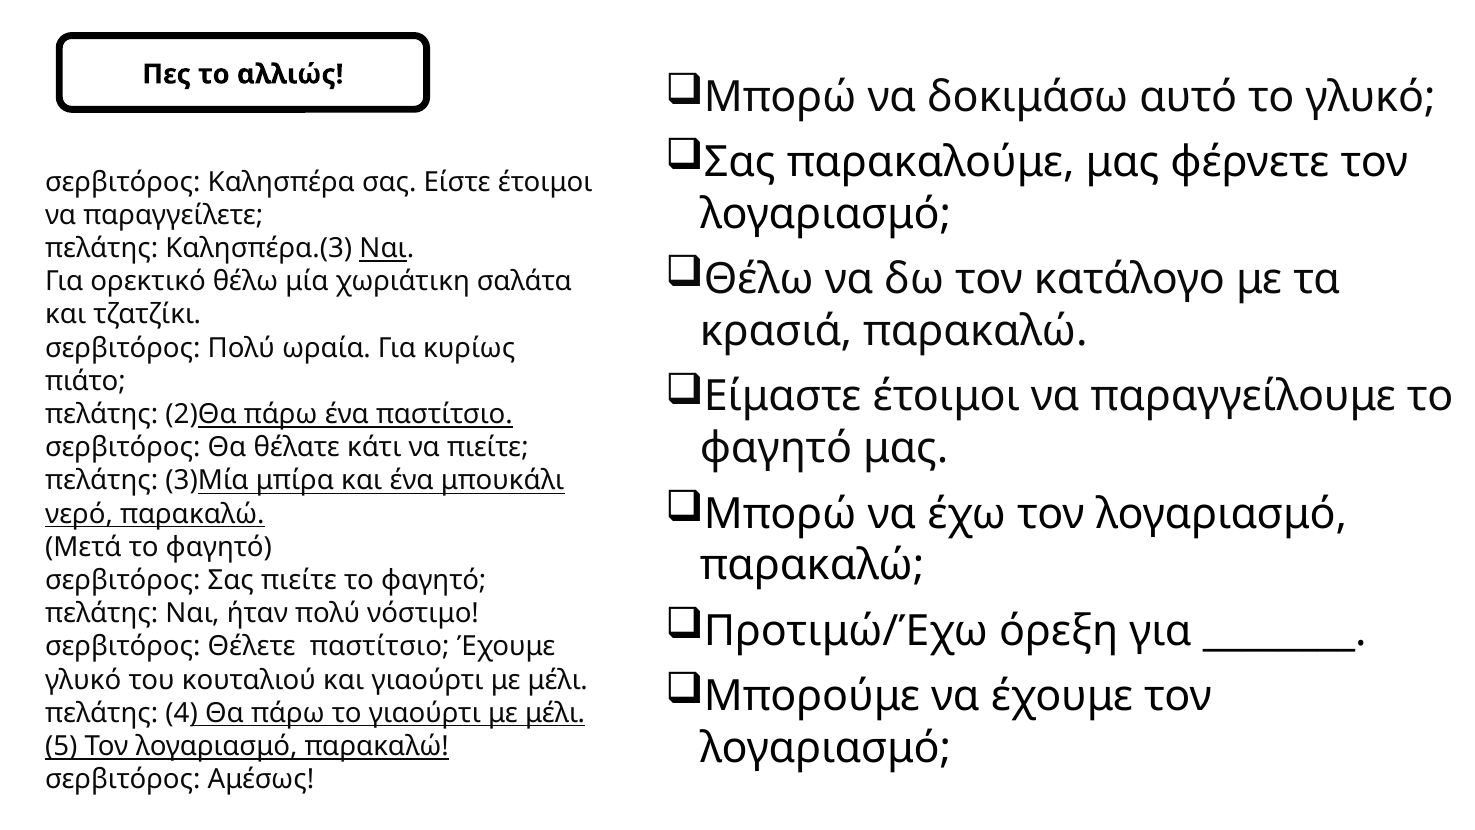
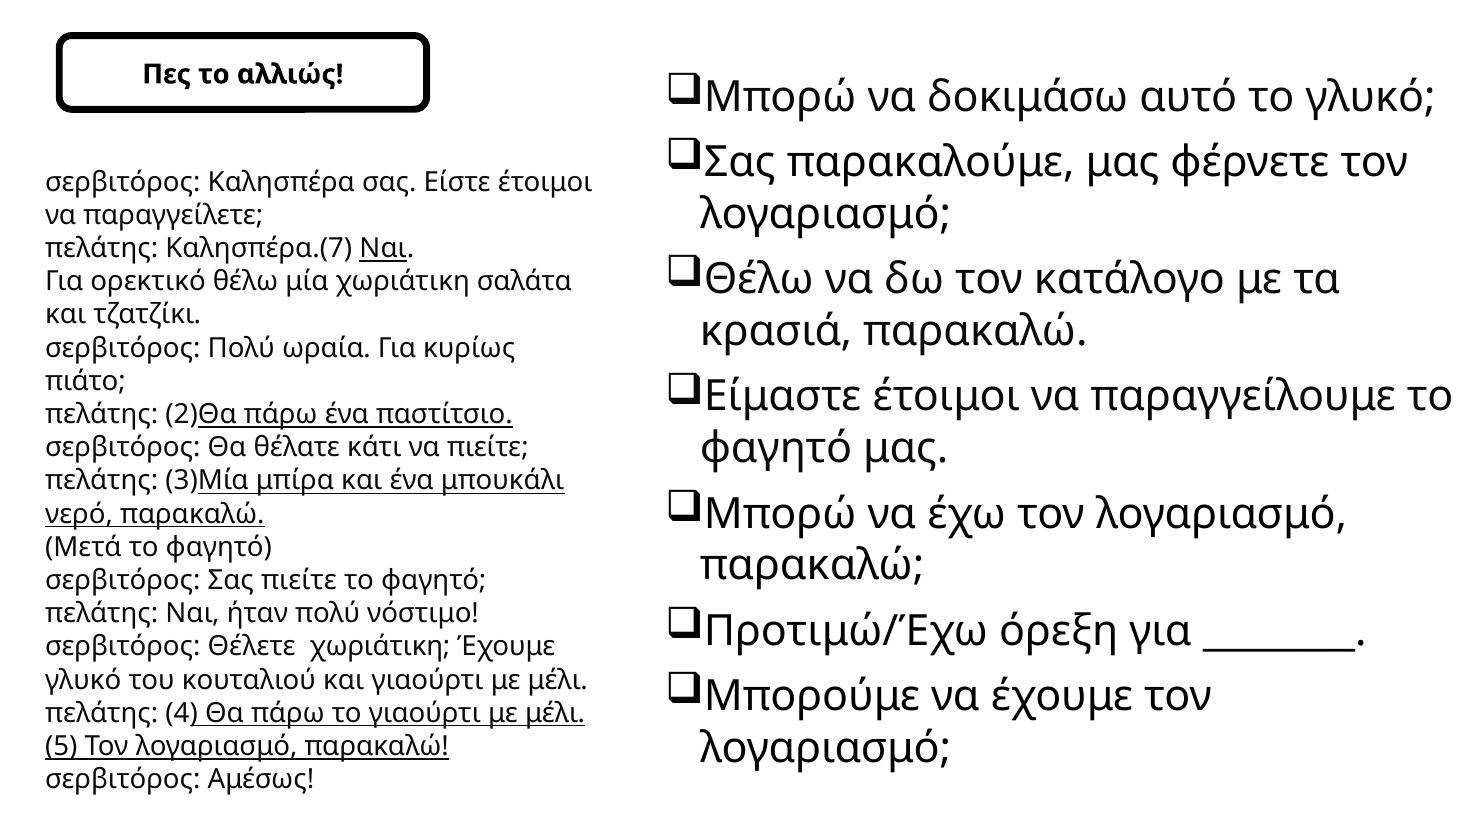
Καλησπέρα.(3: Καλησπέρα.(3 -> Καλησπέρα.(7
Θέλετε παστίτσιο: παστίτσιο -> χωριάτικη
